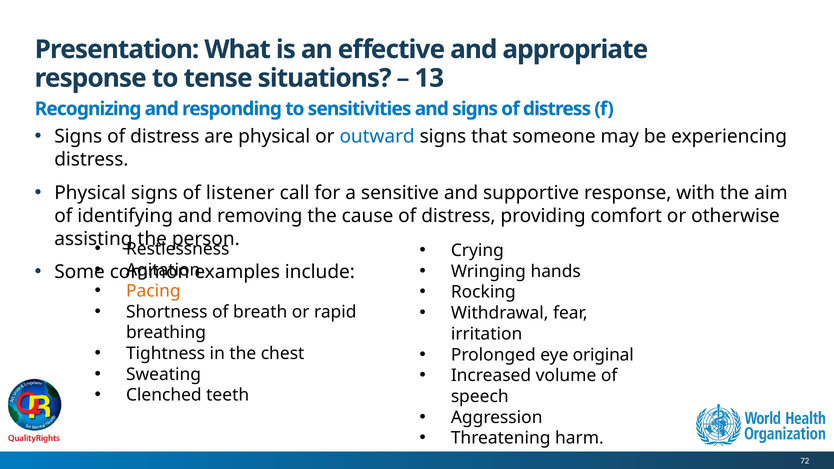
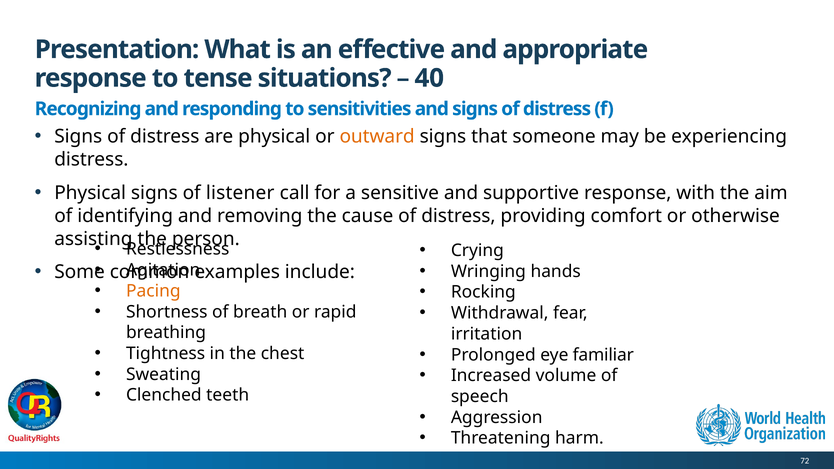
13: 13 -> 40
outward colour: blue -> orange
original: original -> familiar
